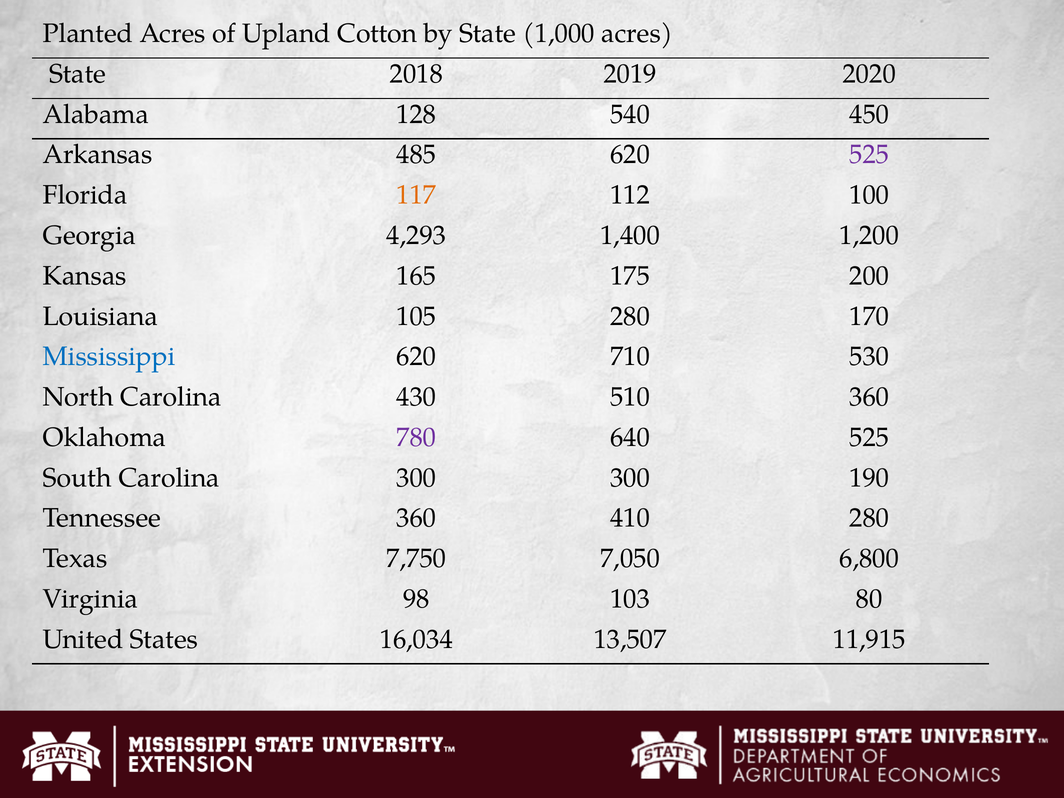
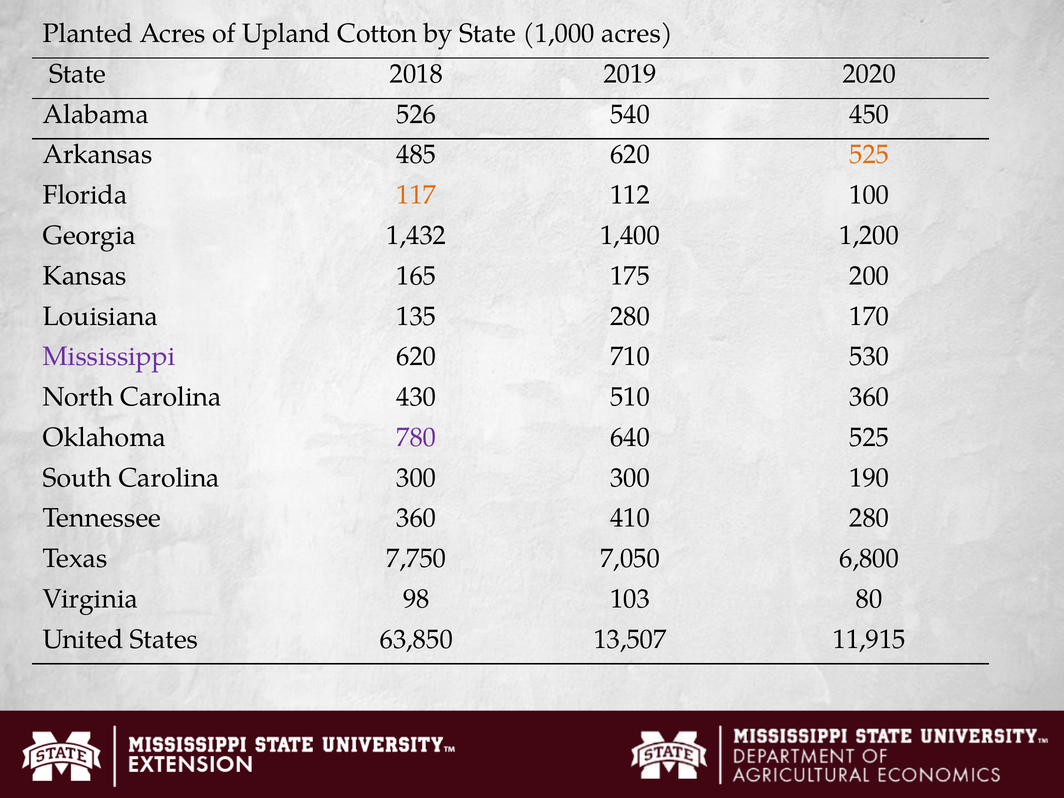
128: 128 -> 526
525 at (869, 155) colour: purple -> orange
4,293: 4,293 -> 1,432
105: 105 -> 135
Mississippi colour: blue -> purple
16,034: 16,034 -> 63,850
